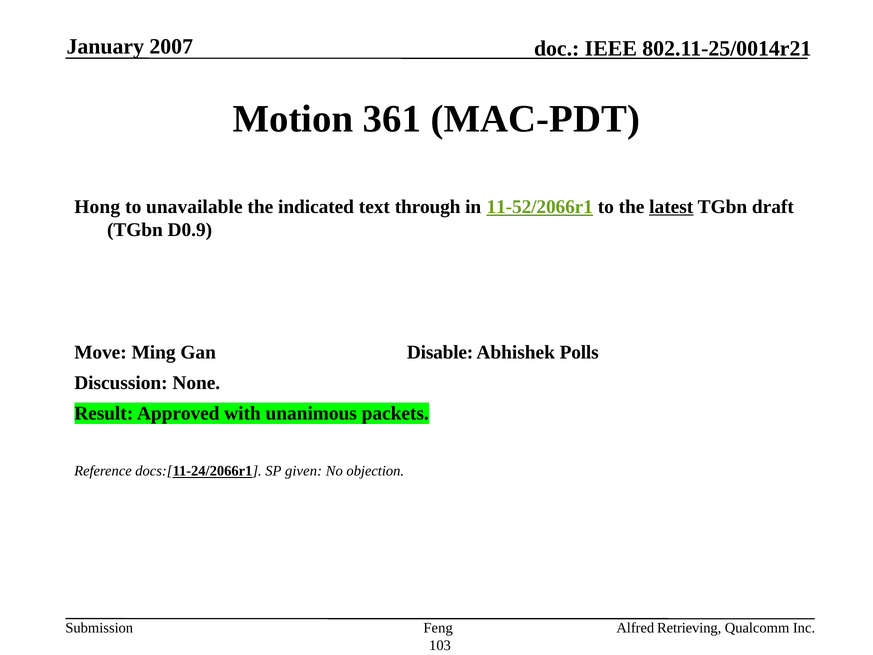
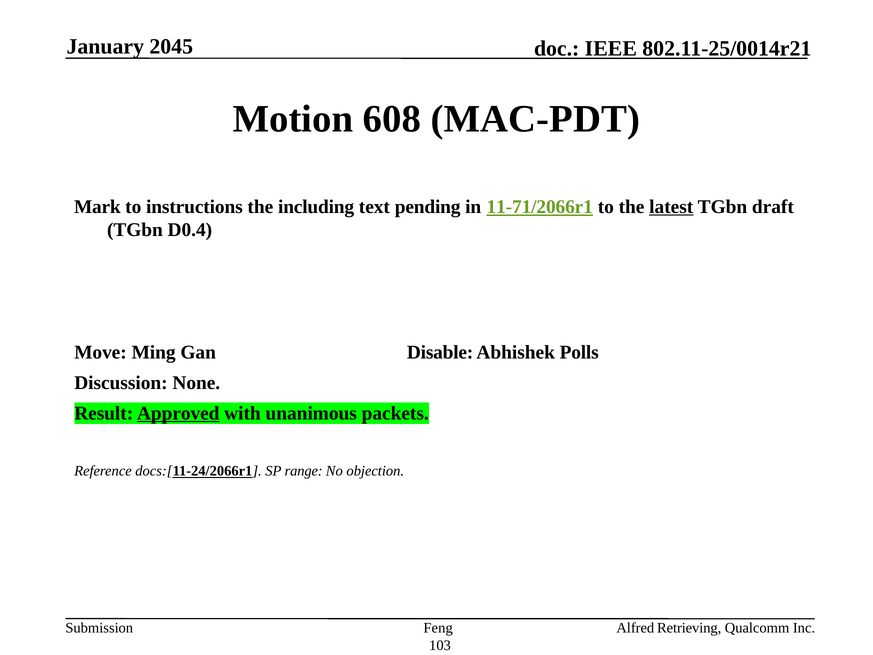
2007: 2007 -> 2045
361: 361 -> 608
Hong: Hong -> Mark
unavailable: unavailable -> instructions
indicated: indicated -> including
through: through -> pending
11-52/2066r1: 11-52/2066r1 -> 11-71/2066r1
D0.9: D0.9 -> D0.4
Approved underline: none -> present
given: given -> range
